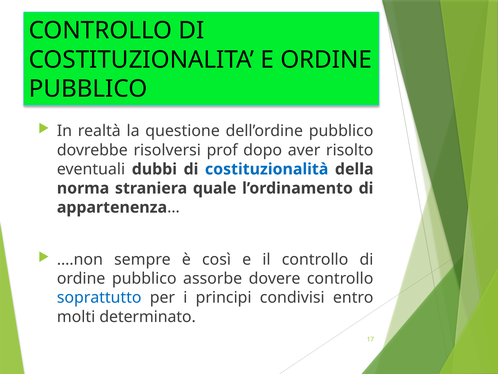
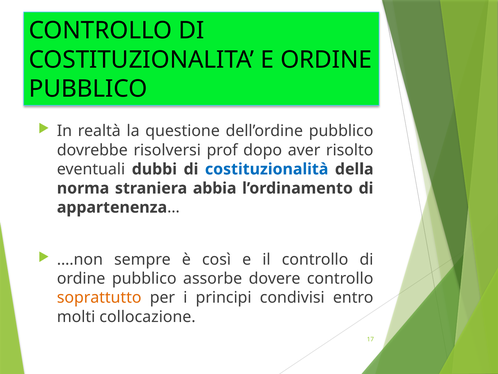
quale: quale -> abbia
soprattutto colour: blue -> orange
determinato: determinato -> collocazione
